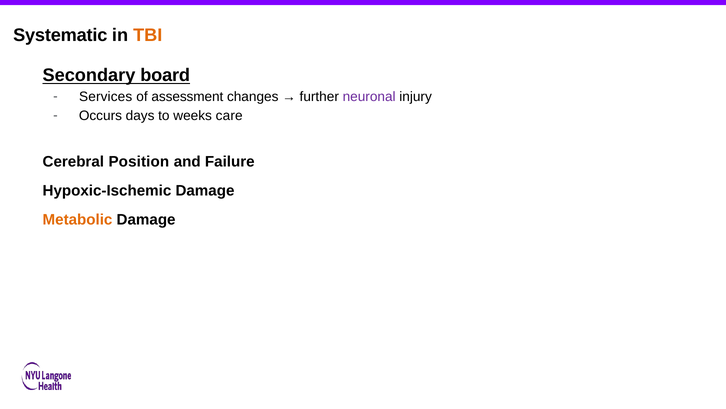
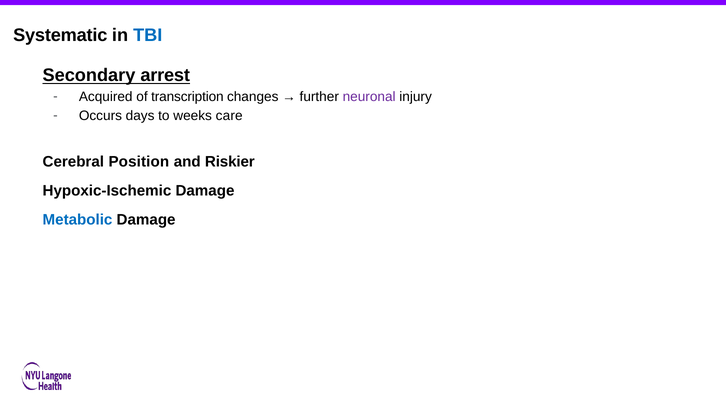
TBI colour: orange -> blue
board: board -> arrest
Services: Services -> Acquired
of assessment: assessment -> transcription
Failure: Failure -> Riskier
Metabolic colour: orange -> blue
